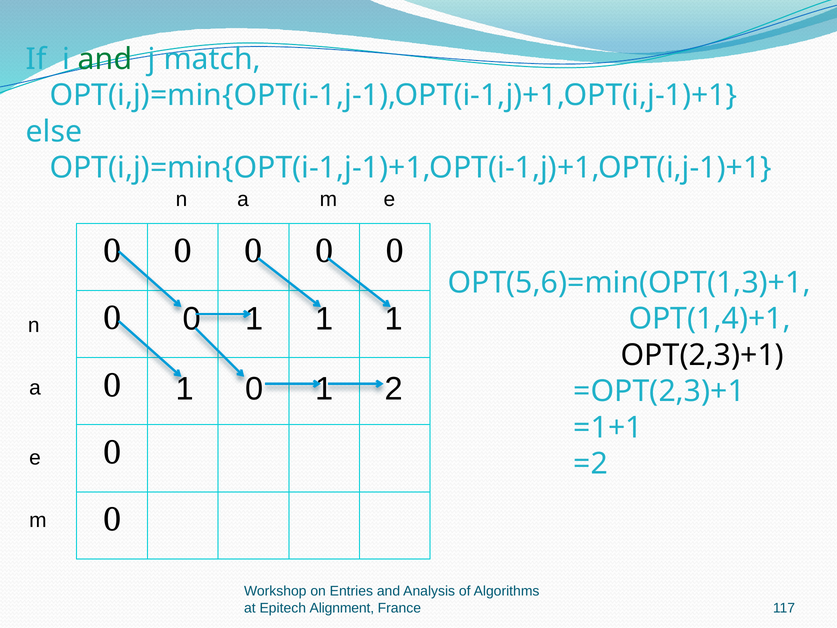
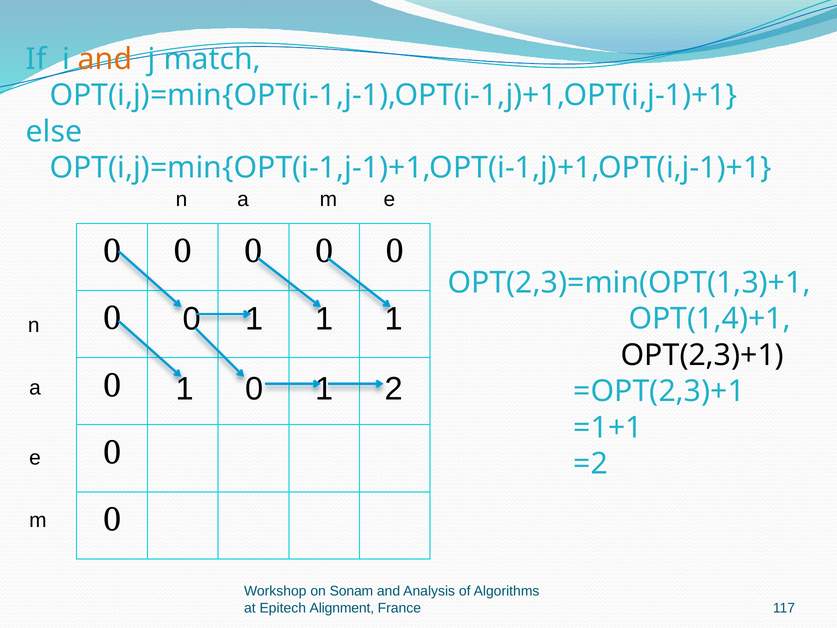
and at (105, 59) colour: green -> orange
OPT(5,6)=min(OPT(1,3)+1: OPT(5,6)=min(OPT(1,3)+1 -> OPT(2,3)=min(OPT(1,3)+1
Entries: Entries -> Sonam
